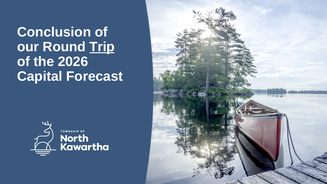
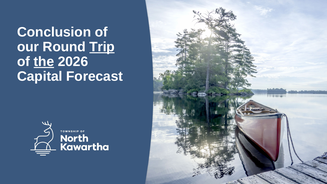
the underline: none -> present
